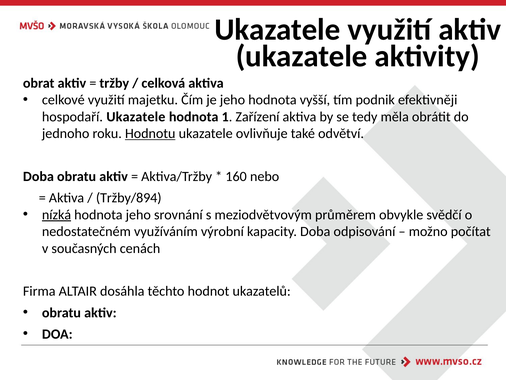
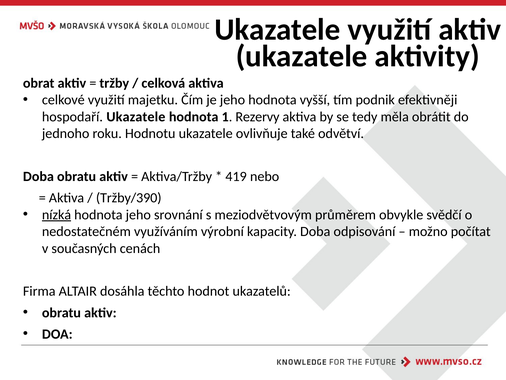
Zařízení: Zařízení -> Rezervy
Hodnotu underline: present -> none
160: 160 -> 419
Tržby/894: Tržby/894 -> Tržby/390
